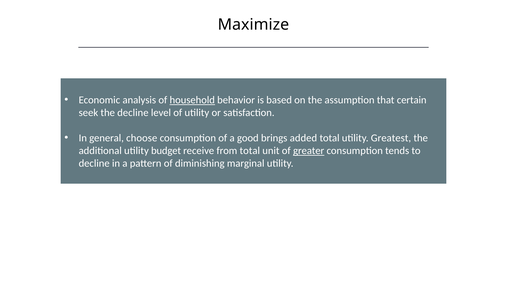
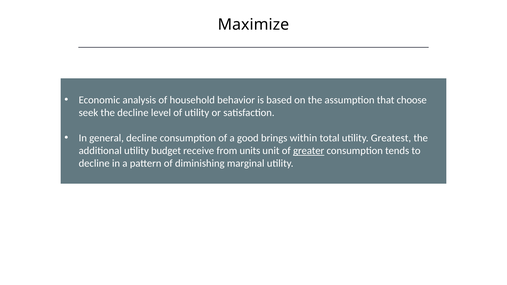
household underline: present -> none
certain: certain -> choose
general choose: choose -> decline
added: added -> within
from total: total -> units
